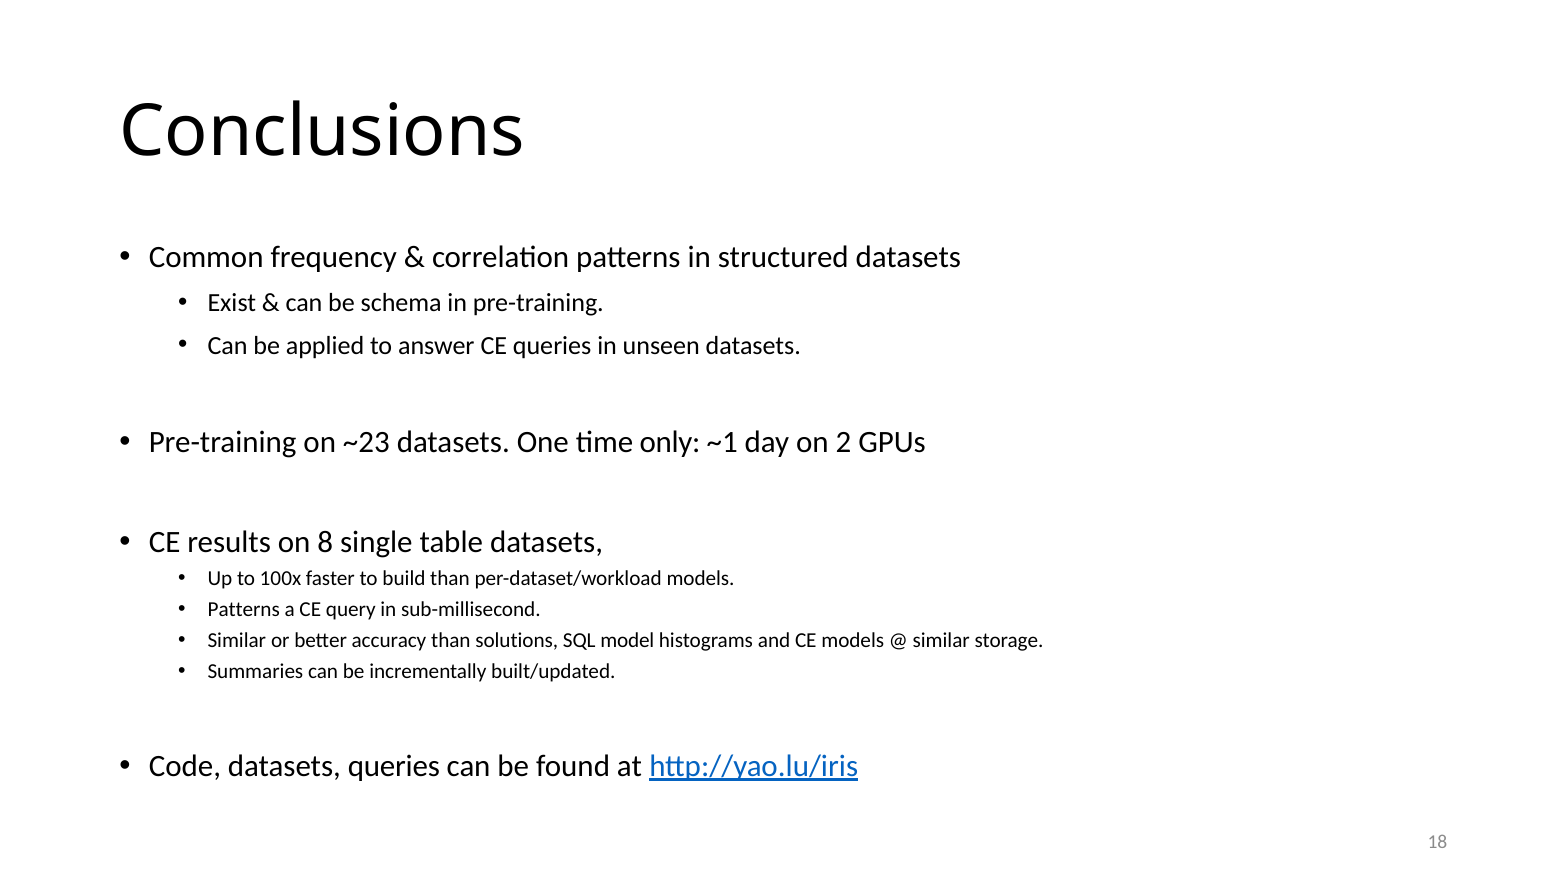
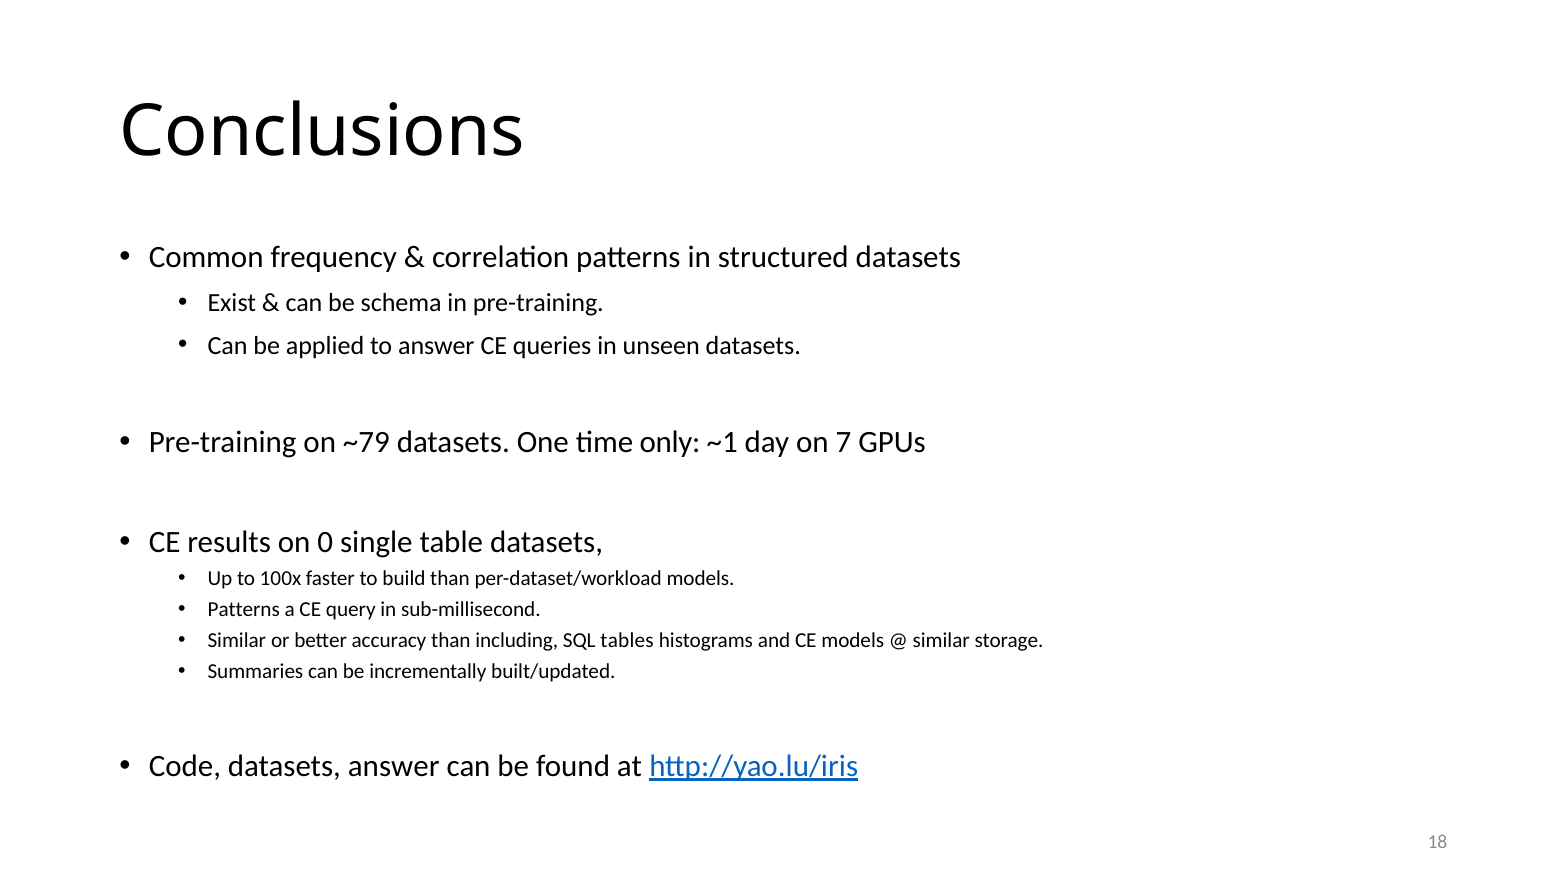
~23: ~23 -> ~79
2: 2 -> 7
8: 8 -> 0
solutions: solutions -> including
model: model -> tables
datasets queries: queries -> answer
